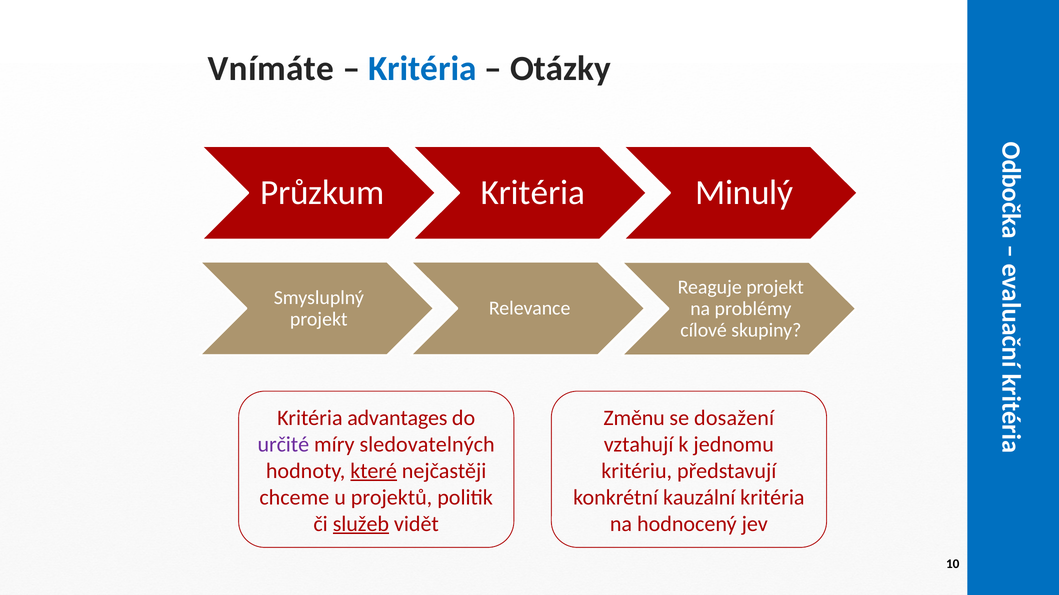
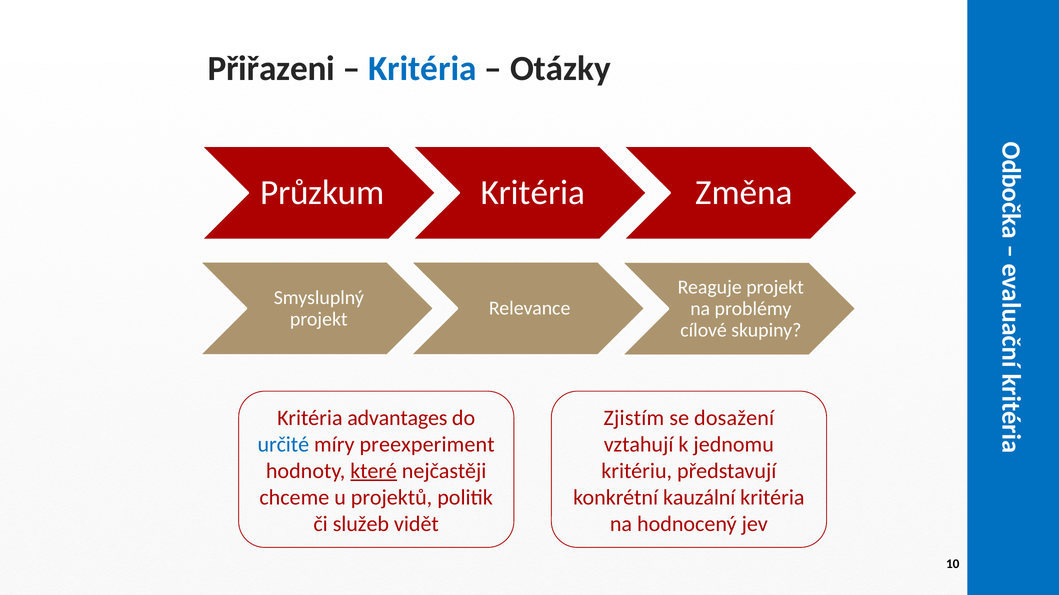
Vnímáte: Vnímáte -> Přiřazeni
Minulý: Minulý -> Změna
Změnu: Změnu -> Zjistím
určité colour: purple -> blue
sledovatelných: sledovatelných -> preexperiment
služeb underline: present -> none
